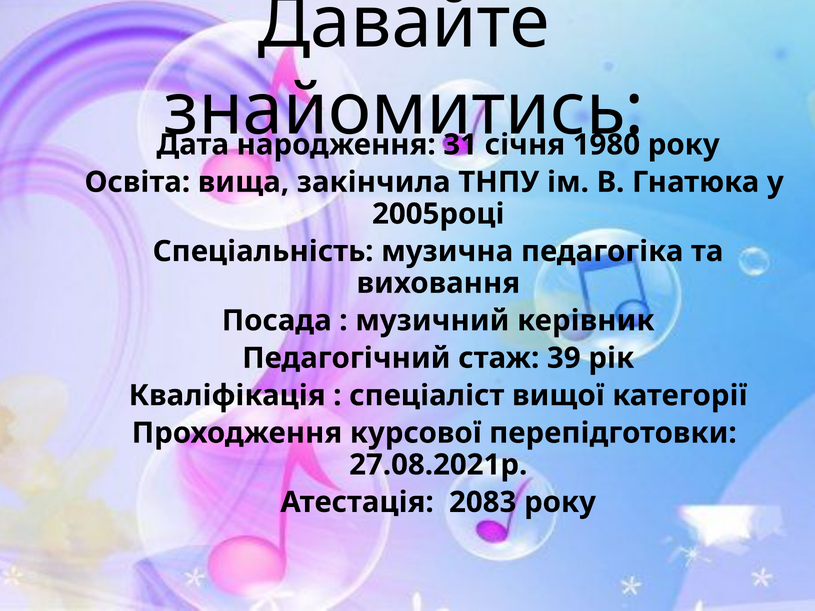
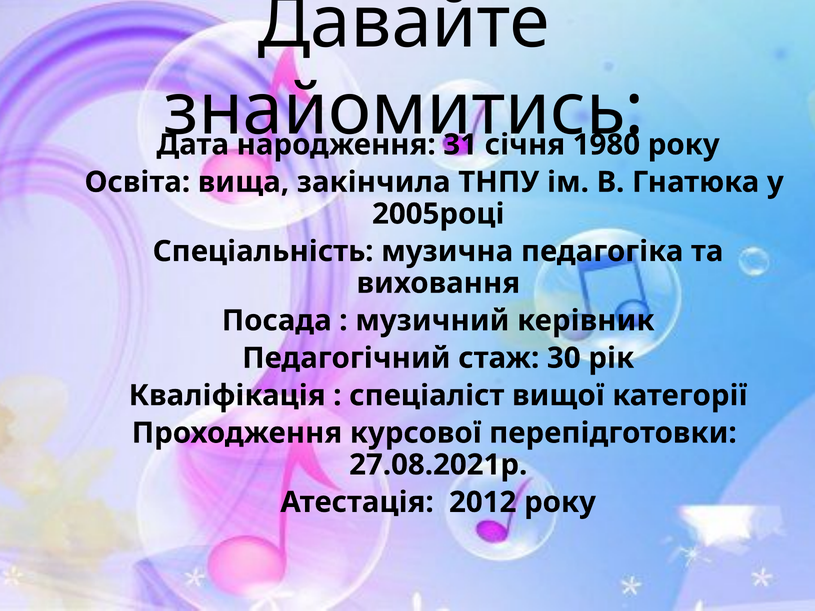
39: 39 -> 30
2083: 2083 -> 2012
